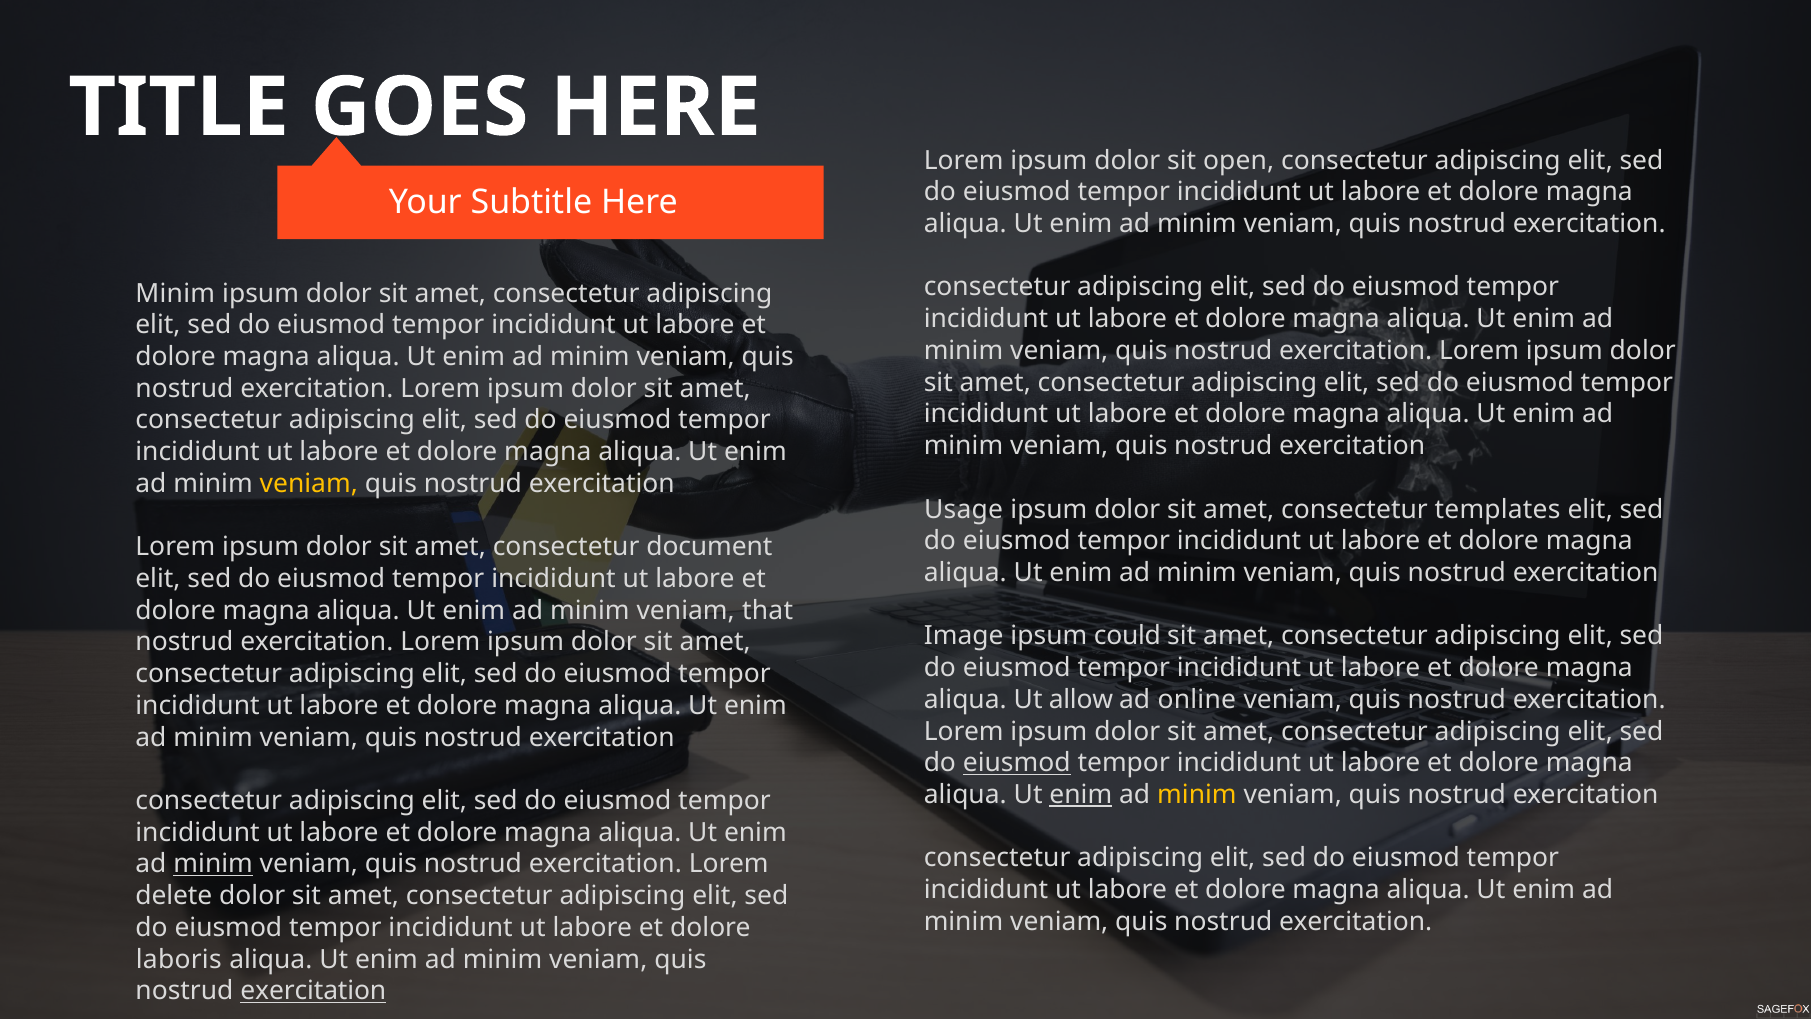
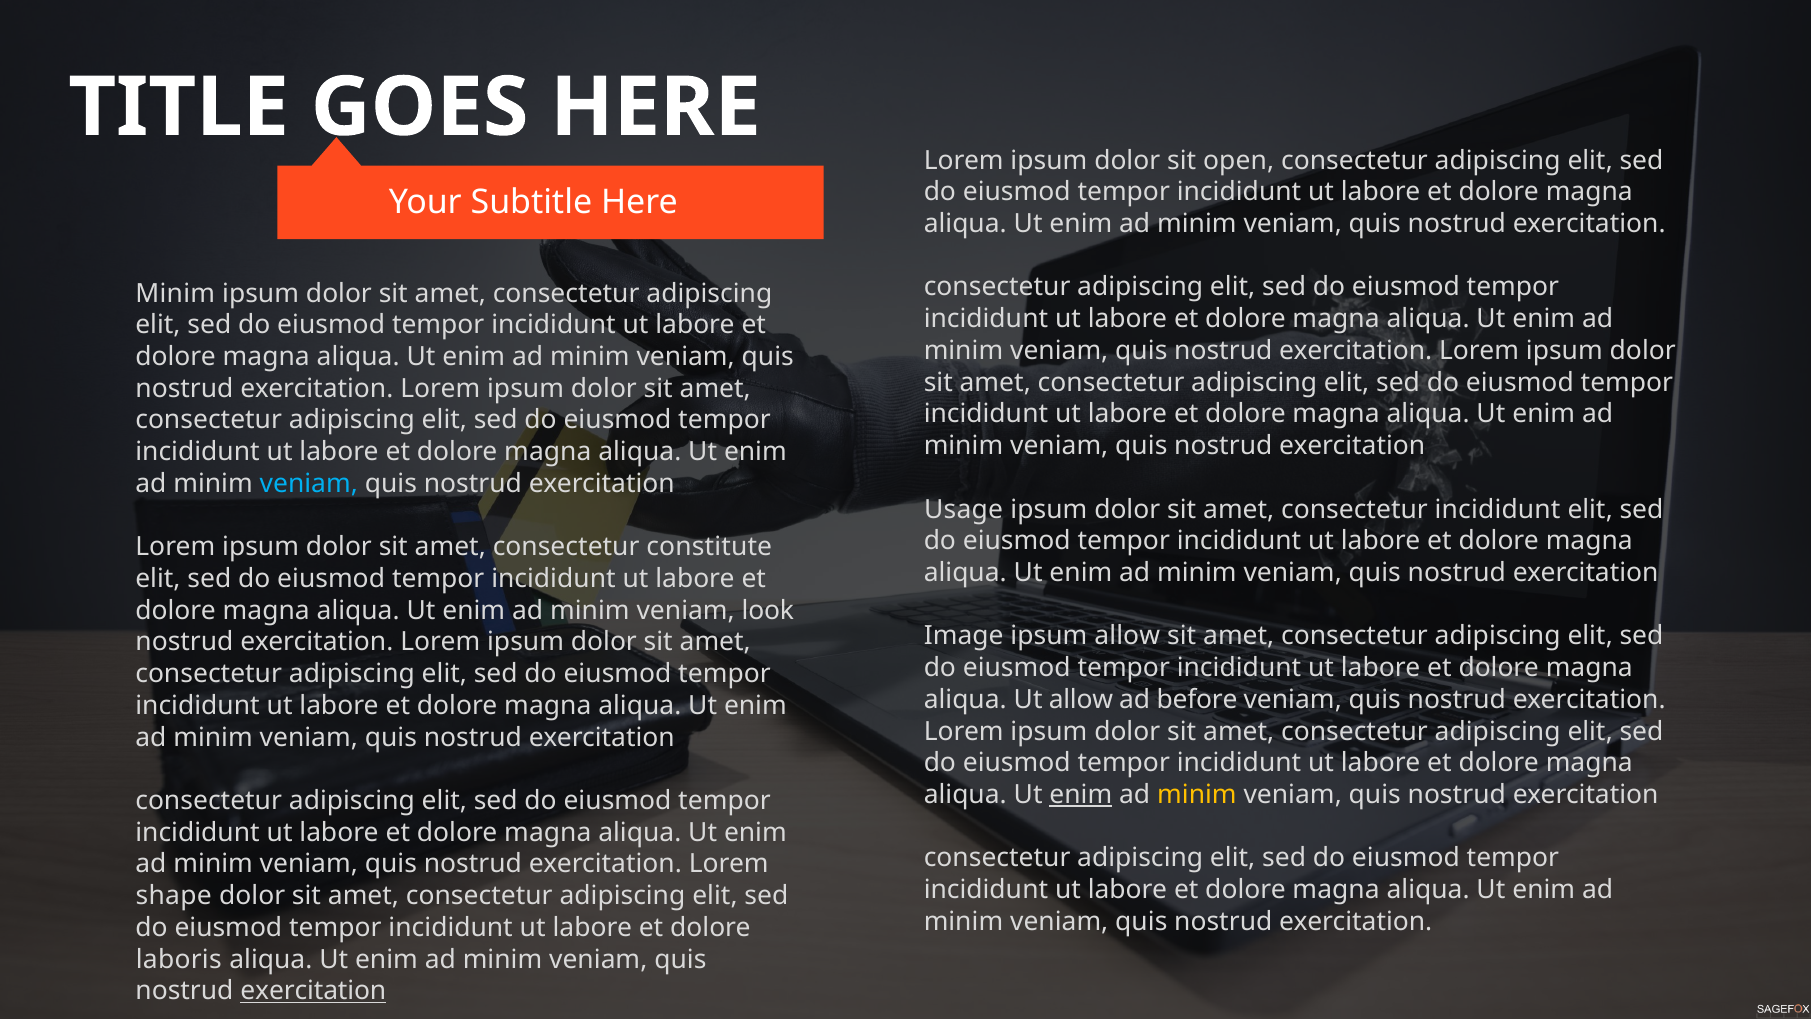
veniam at (309, 483) colour: yellow -> light blue
consectetur templates: templates -> incididunt
document: document -> constitute
that: that -> look
ipsum could: could -> allow
online: online -> before
eiusmod at (1017, 763) underline: present -> none
minim at (213, 864) underline: present -> none
delete: delete -> shape
